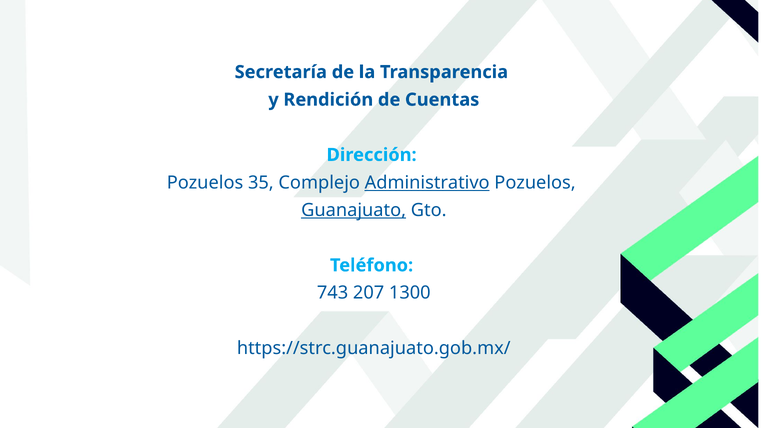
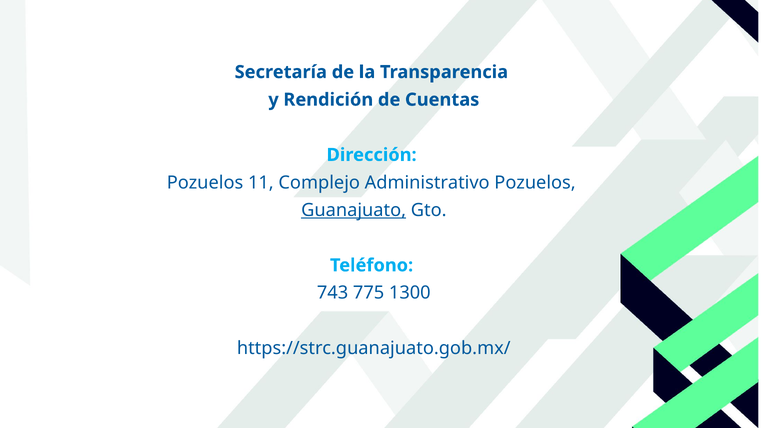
35: 35 -> 11
Administrativo underline: present -> none
207: 207 -> 775
